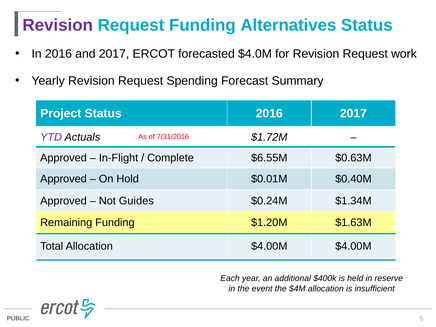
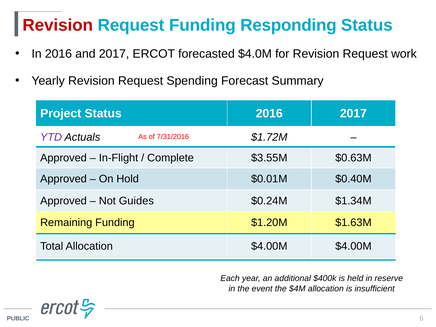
Revision at (58, 25) colour: purple -> red
Alternatives: Alternatives -> Responding
$6.55M: $6.55M -> $3.55M
